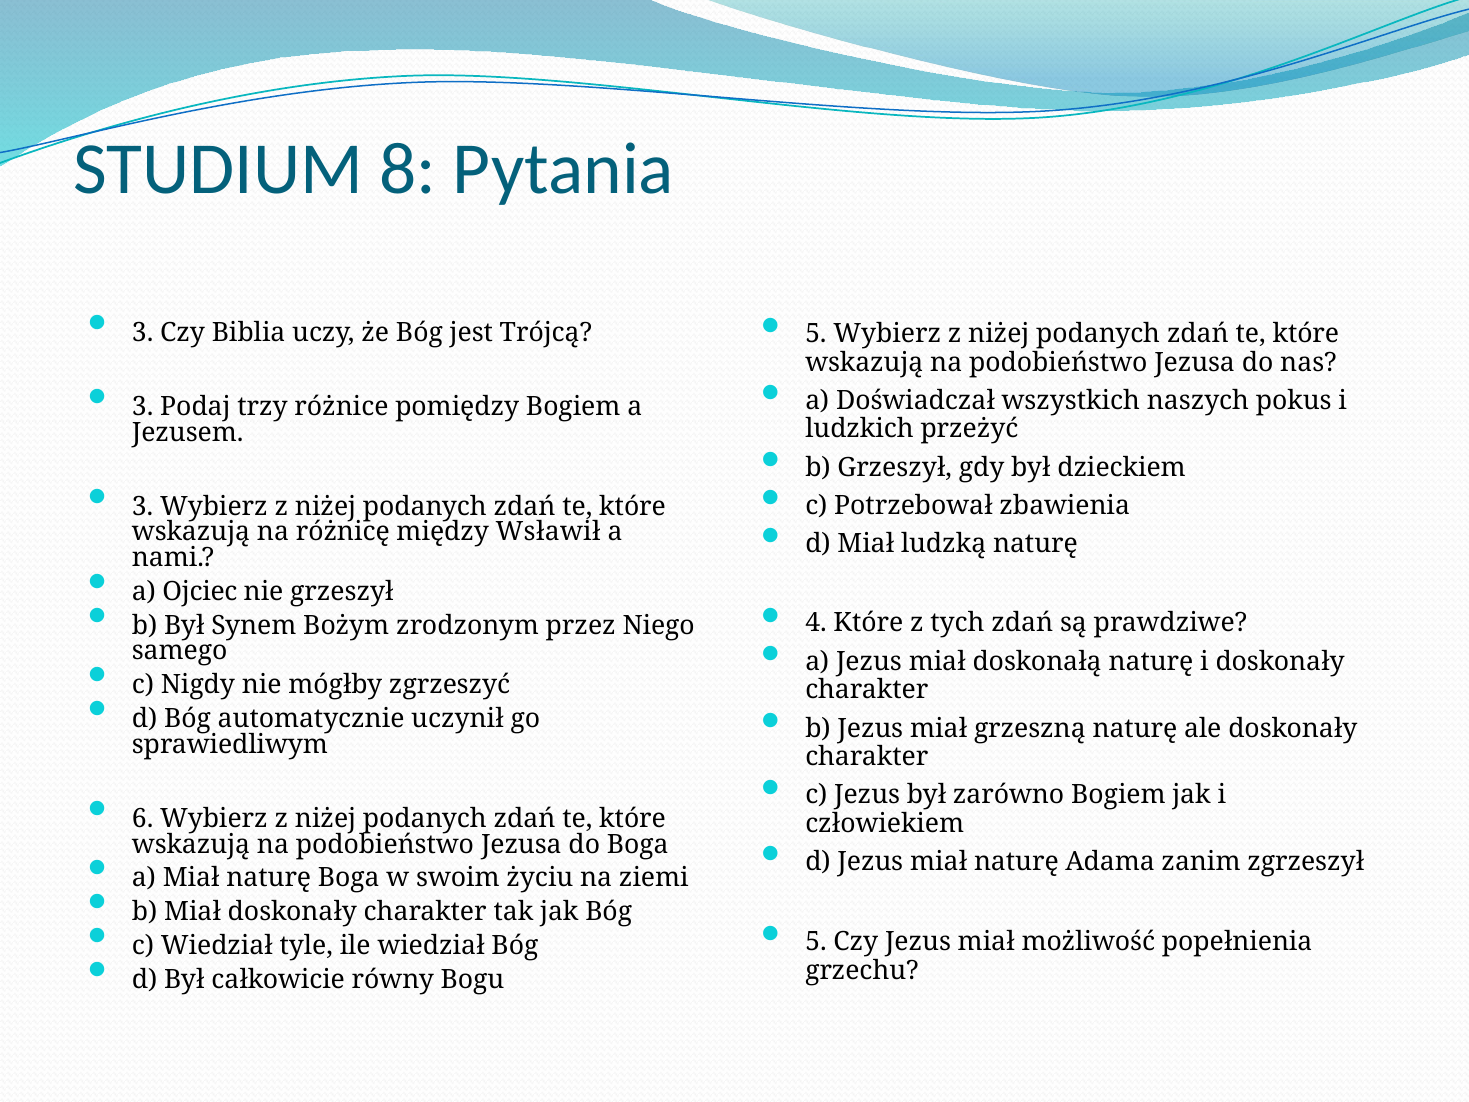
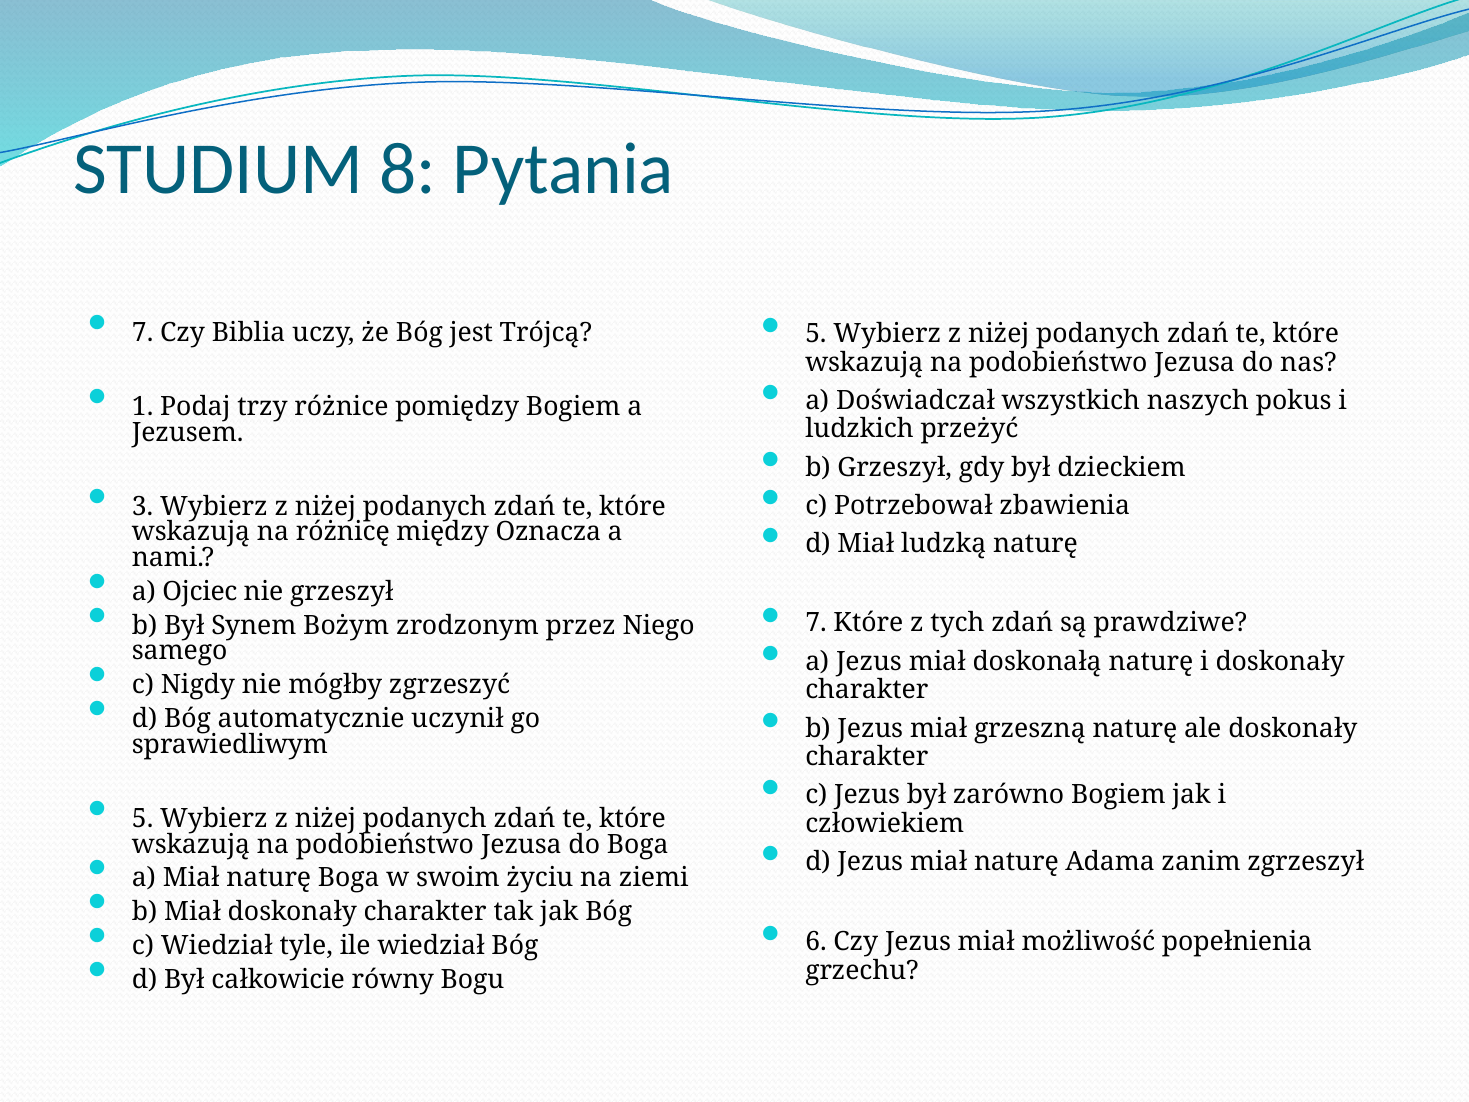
3 at (143, 332): 3 -> 7
3 at (143, 407): 3 -> 1
Wsławił: Wsławił -> Oznacza
4 at (816, 623): 4 -> 7
6 at (143, 819): 6 -> 5
5 at (816, 941): 5 -> 6
